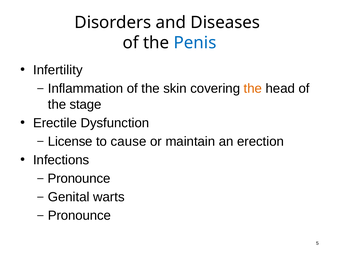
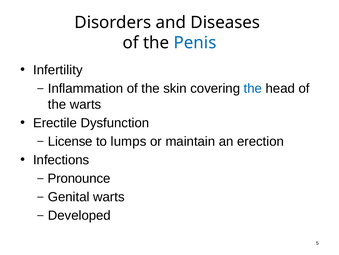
the at (253, 88) colour: orange -> blue
the stage: stage -> warts
cause: cause -> lumps
Pronounce at (79, 215): Pronounce -> Developed
